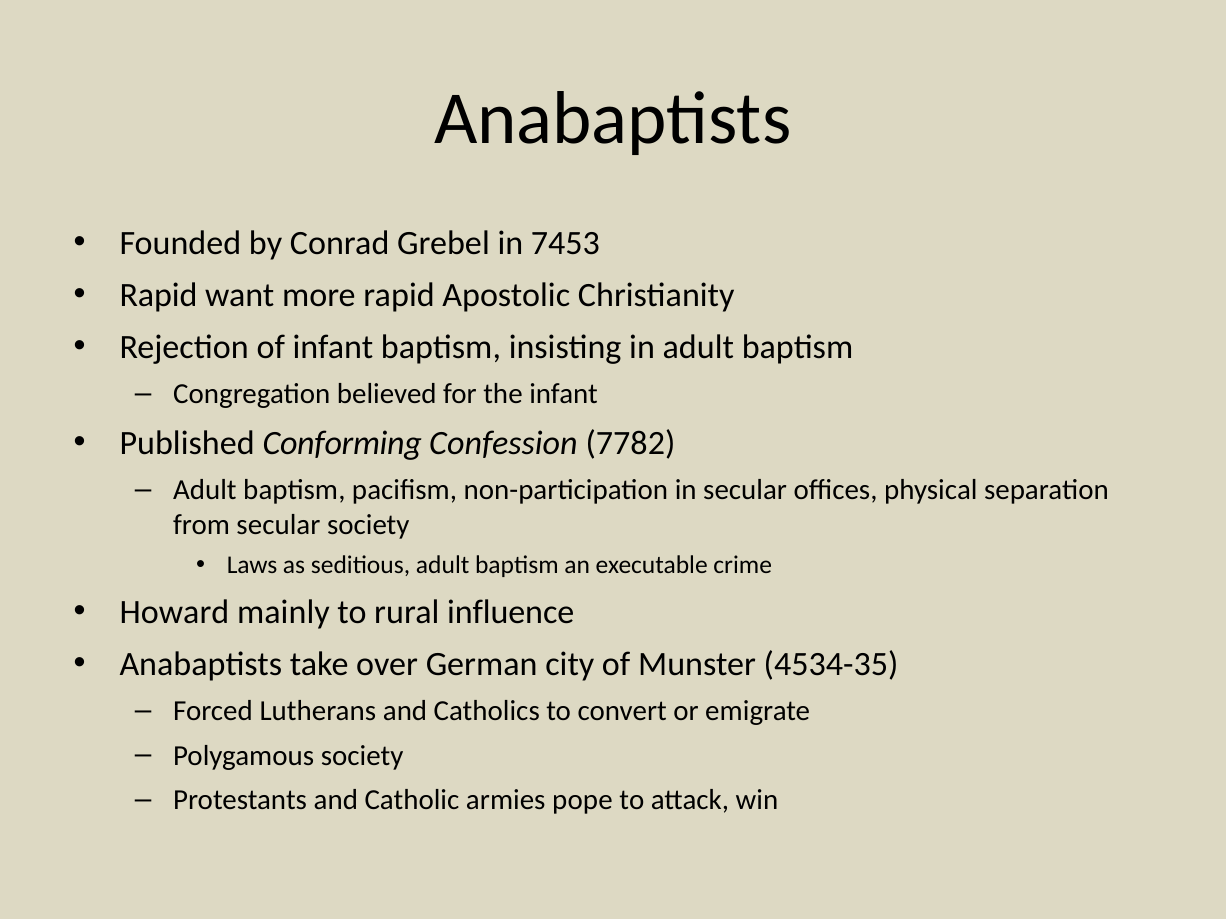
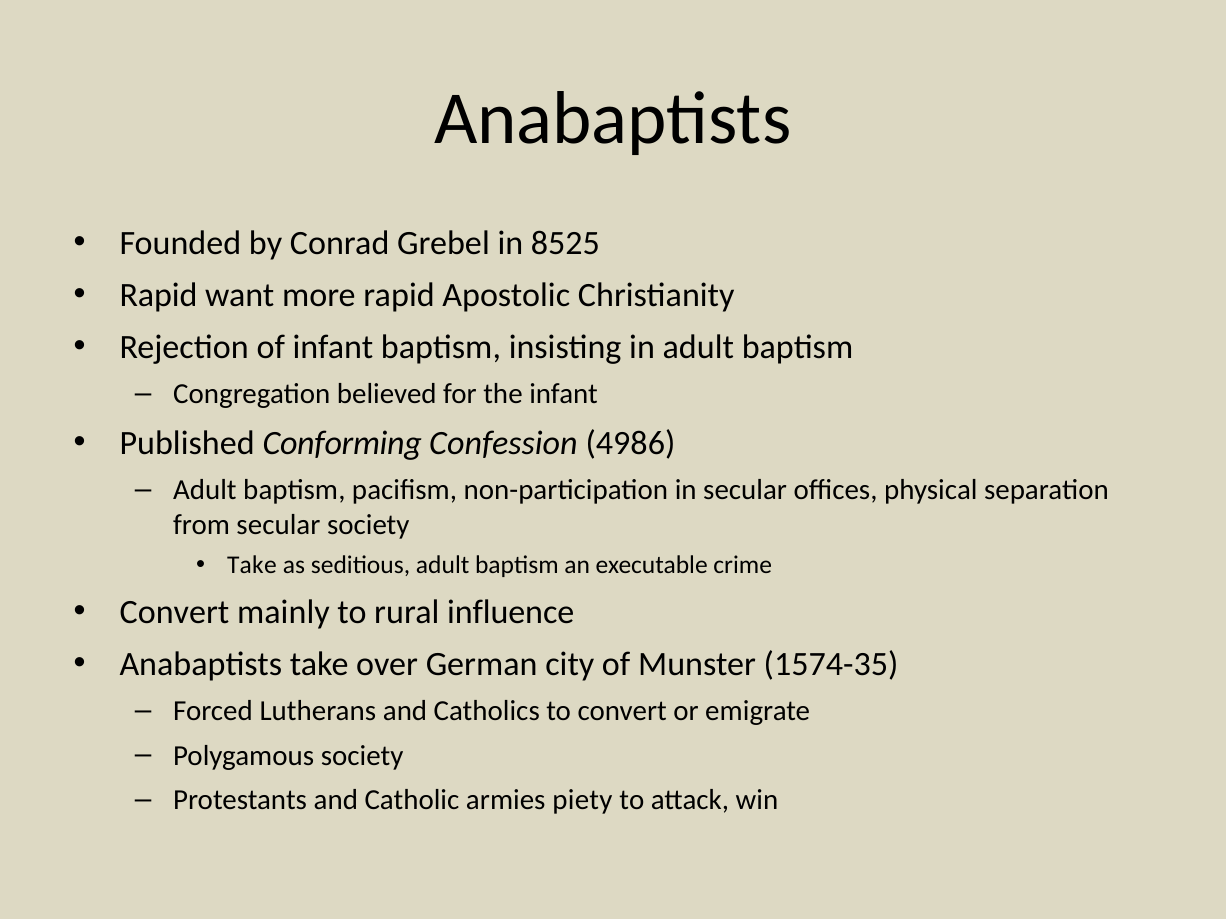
7453: 7453 -> 8525
7782: 7782 -> 4986
Laws at (252, 566): Laws -> Take
Howard at (174, 613): Howard -> Convert
4534-35: 4534-35 -> 1574-35
pope: pope -> piety
